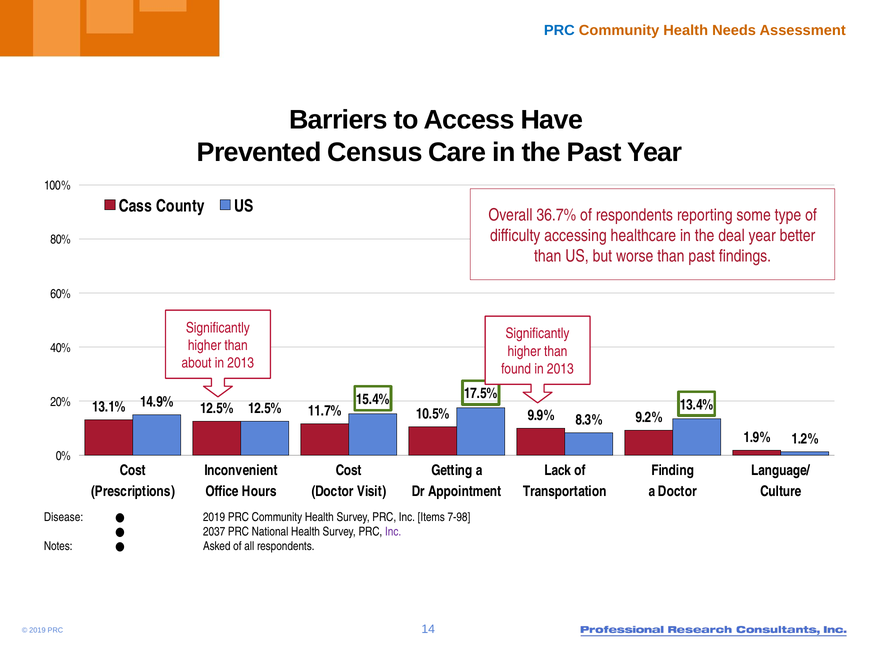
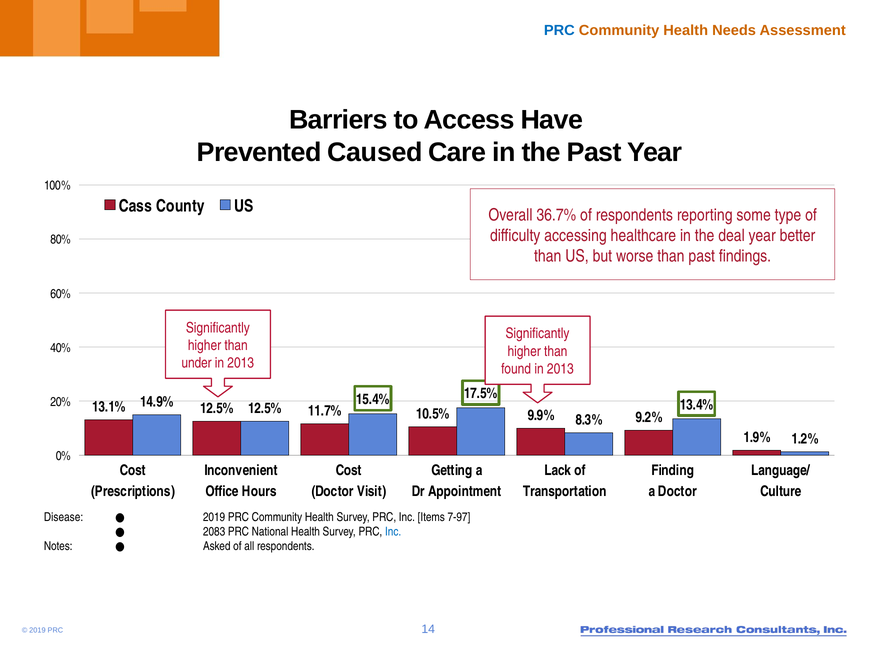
Census: Census -> Caused
about: about -> under
7-98: 7-98 -> 7-97
2037: 2037 -> 2083
Inc at (393, 532) colour: purple -> blue
